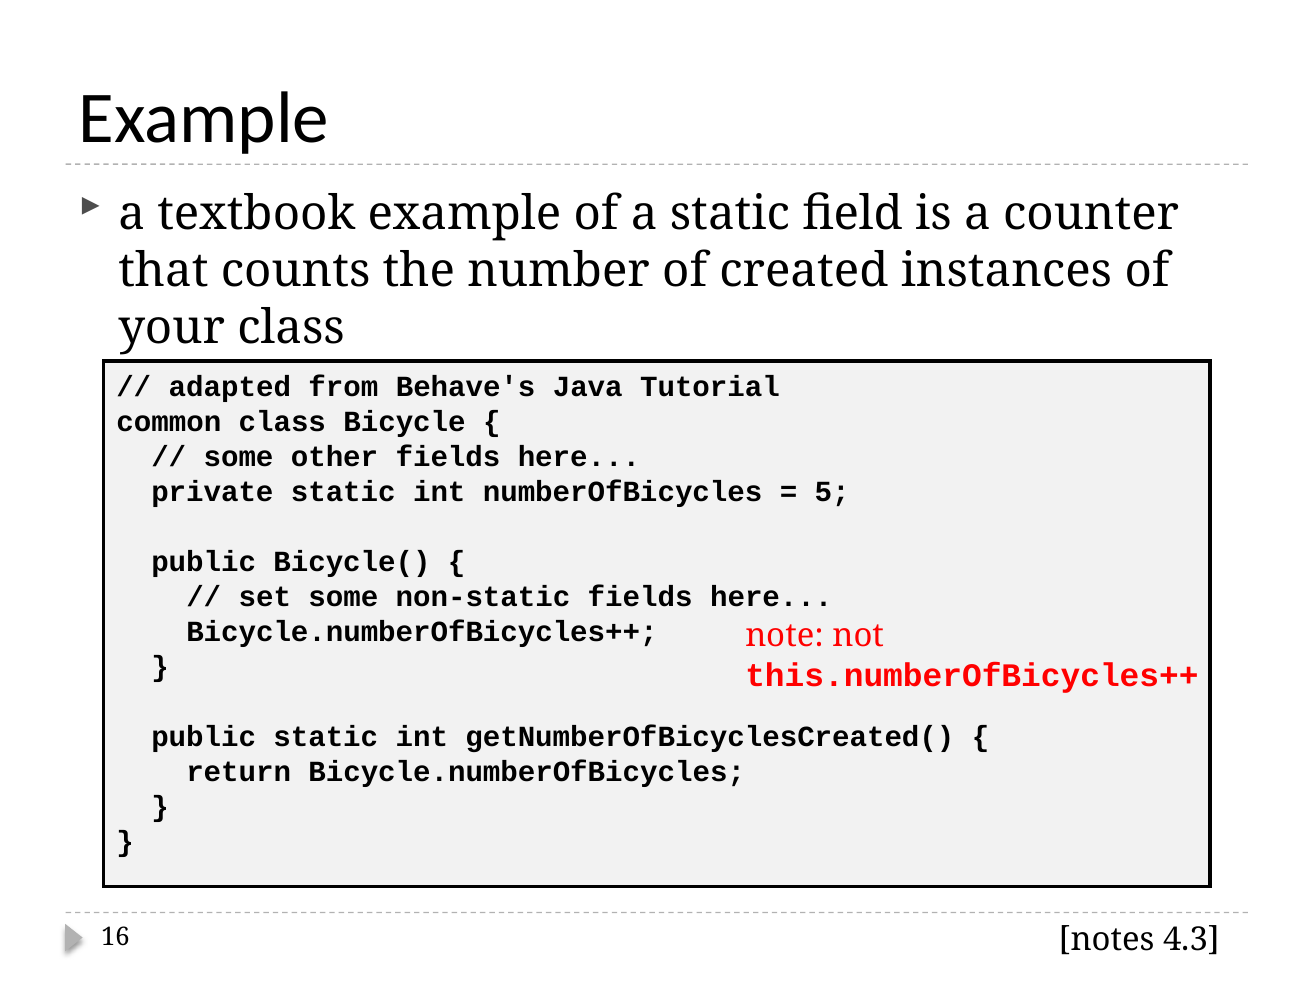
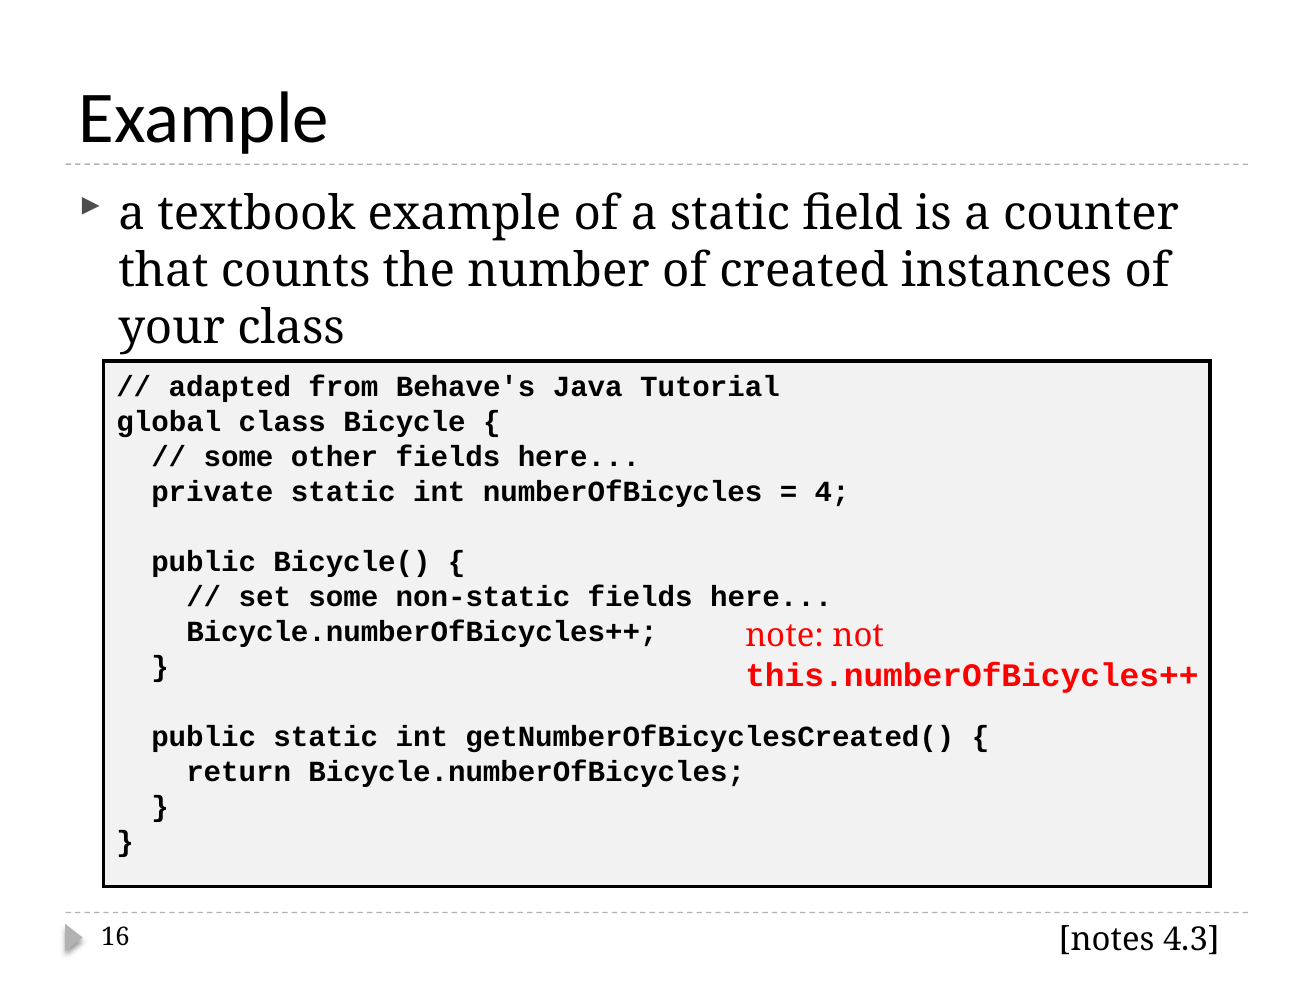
common: common -> global
5: 5 -> 4
